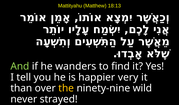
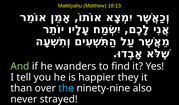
very: very -> they
the colour: yellow -> light blue
wild: wild -> also
